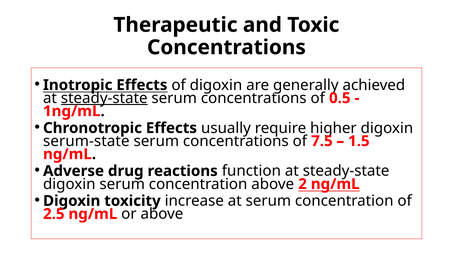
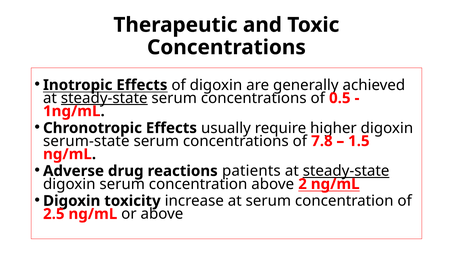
7.5: 7.5 -> 7.8
function: function -> patients
steady-state at (346, 171) underline: none -> present
